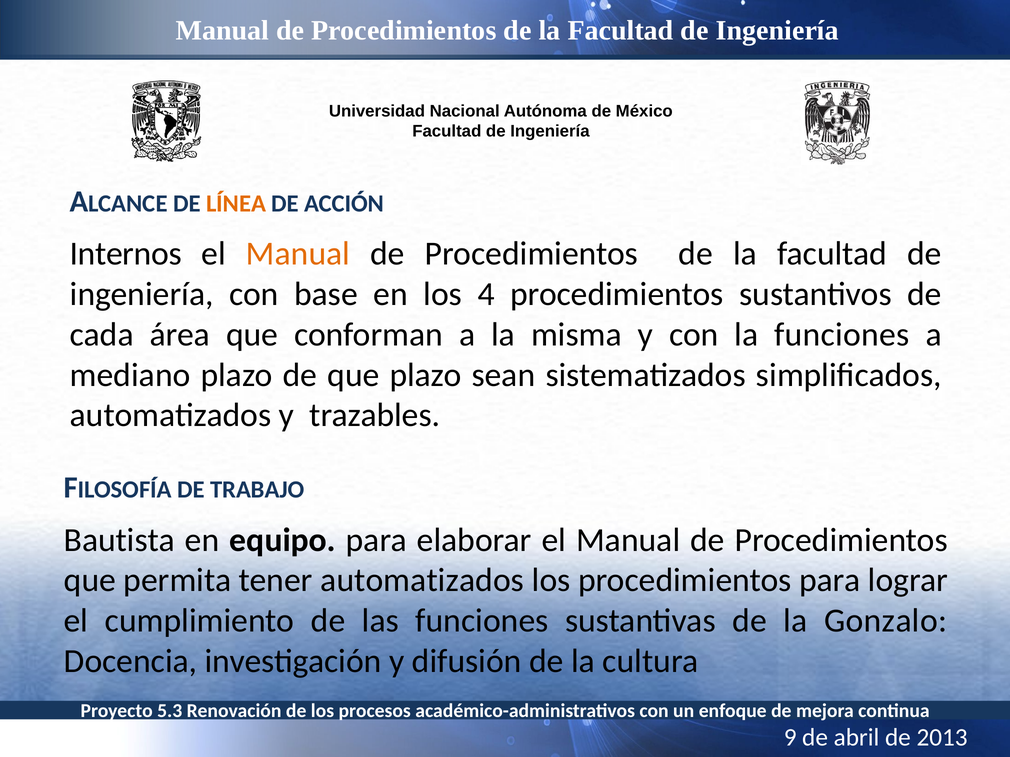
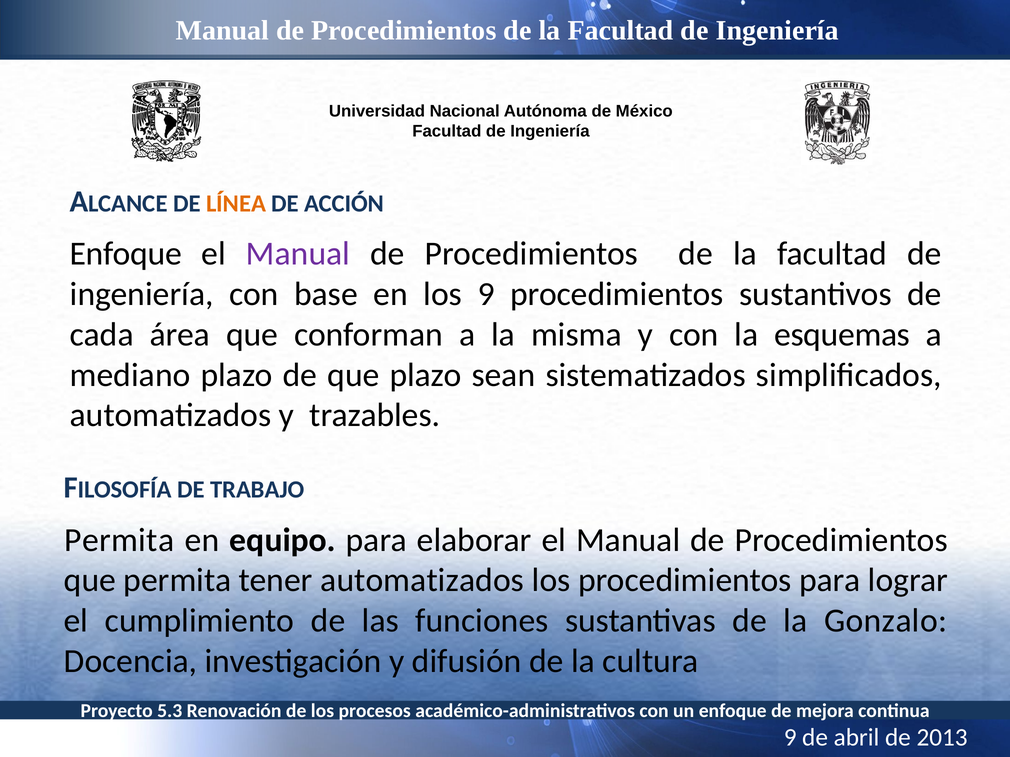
Internos at (126, 254): Internos -> Enfoque
Manual at (298, 254) colour: orange -> purple
los 4: 4 -> 9
la funciones: funciones -> esquemas
Bautista at (119, 540): Bautista -> Permita
